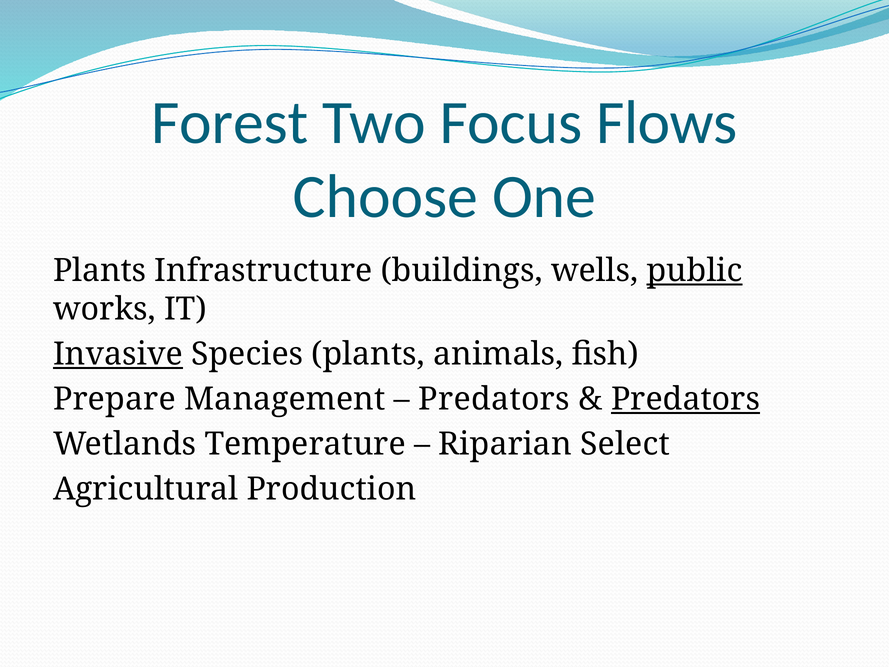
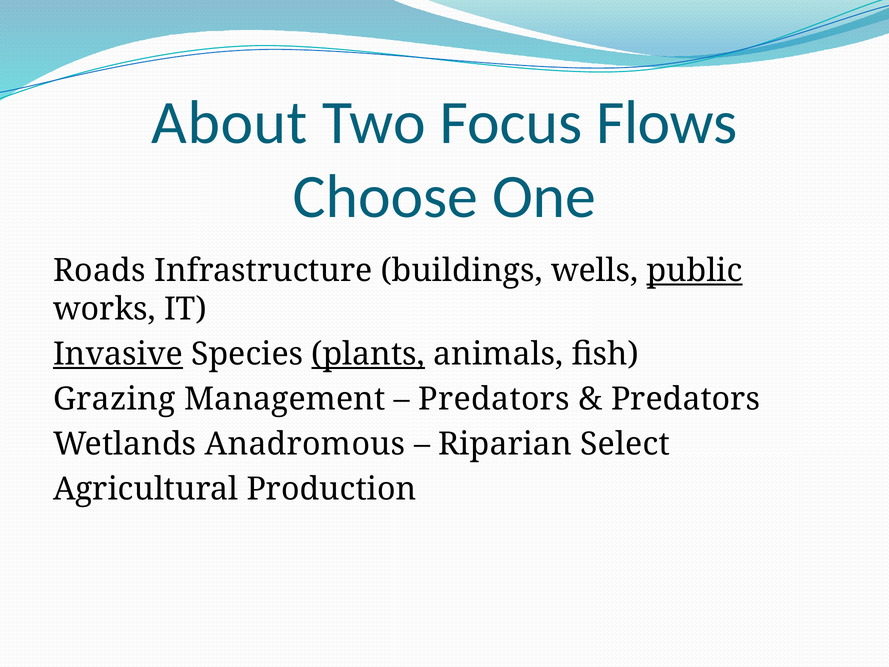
Forest: Forest -> About
Plants at (100, 270): Plants -> Roads
plants at (368, 354) underline: none -> present
Prepare: Prepare -> Grazing
Predators at (686, 399) underline: present -> none
Temperature: Temperature -> Anadromous
